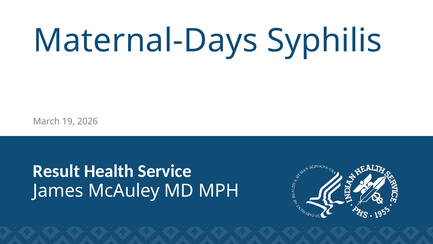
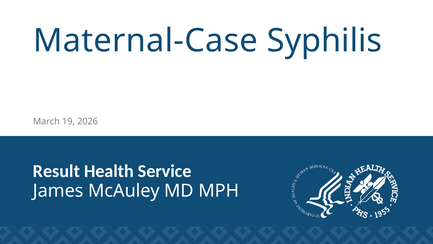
Maternal-Days: Maternal-Days -> Maternal-Case
